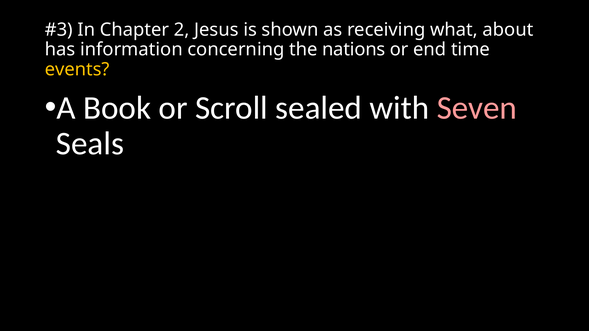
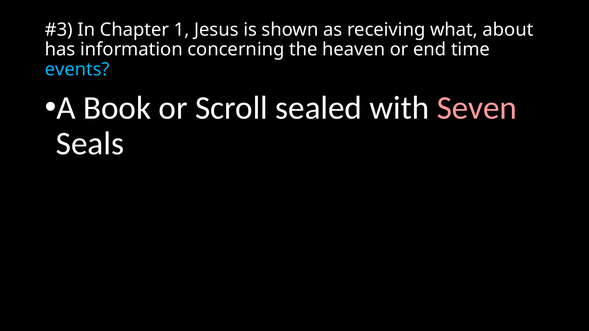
2: 2 -> 1
nations: nations -> heaven
events colour: yellow -> light blue
